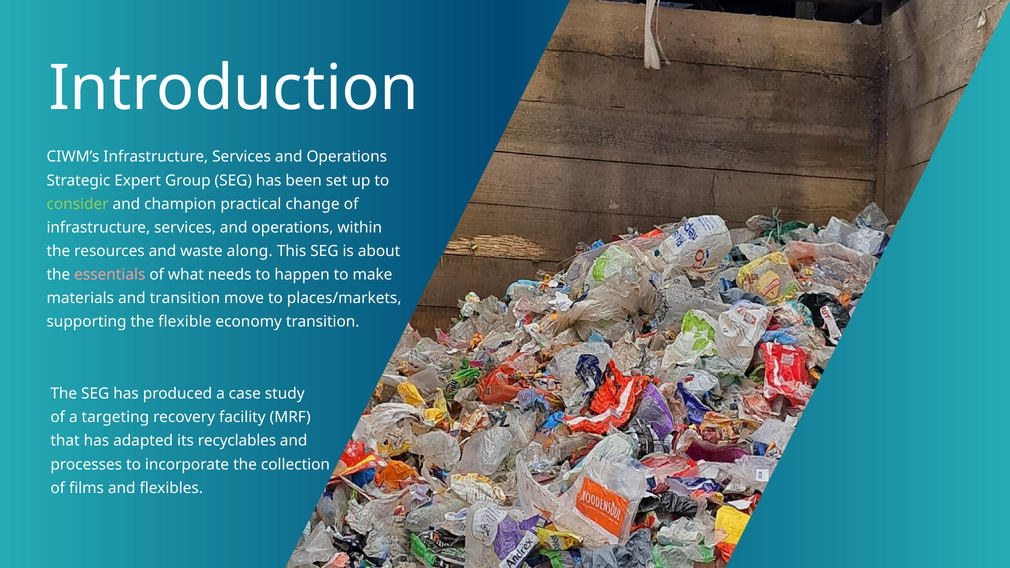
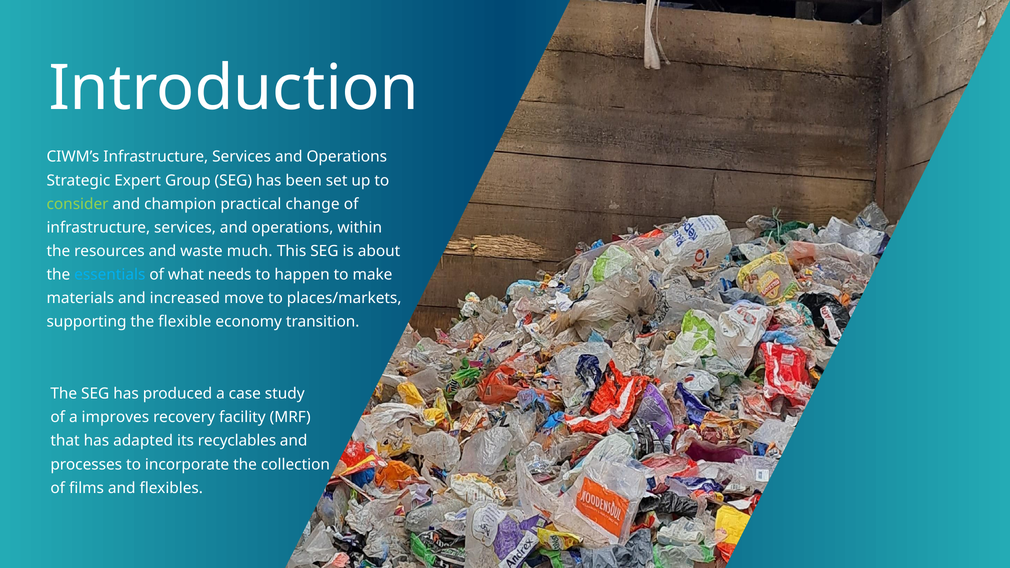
along: along -> much
essentials colour: pink -> light blue
and transition: transition -> increased
targeting: targeting -> improves
